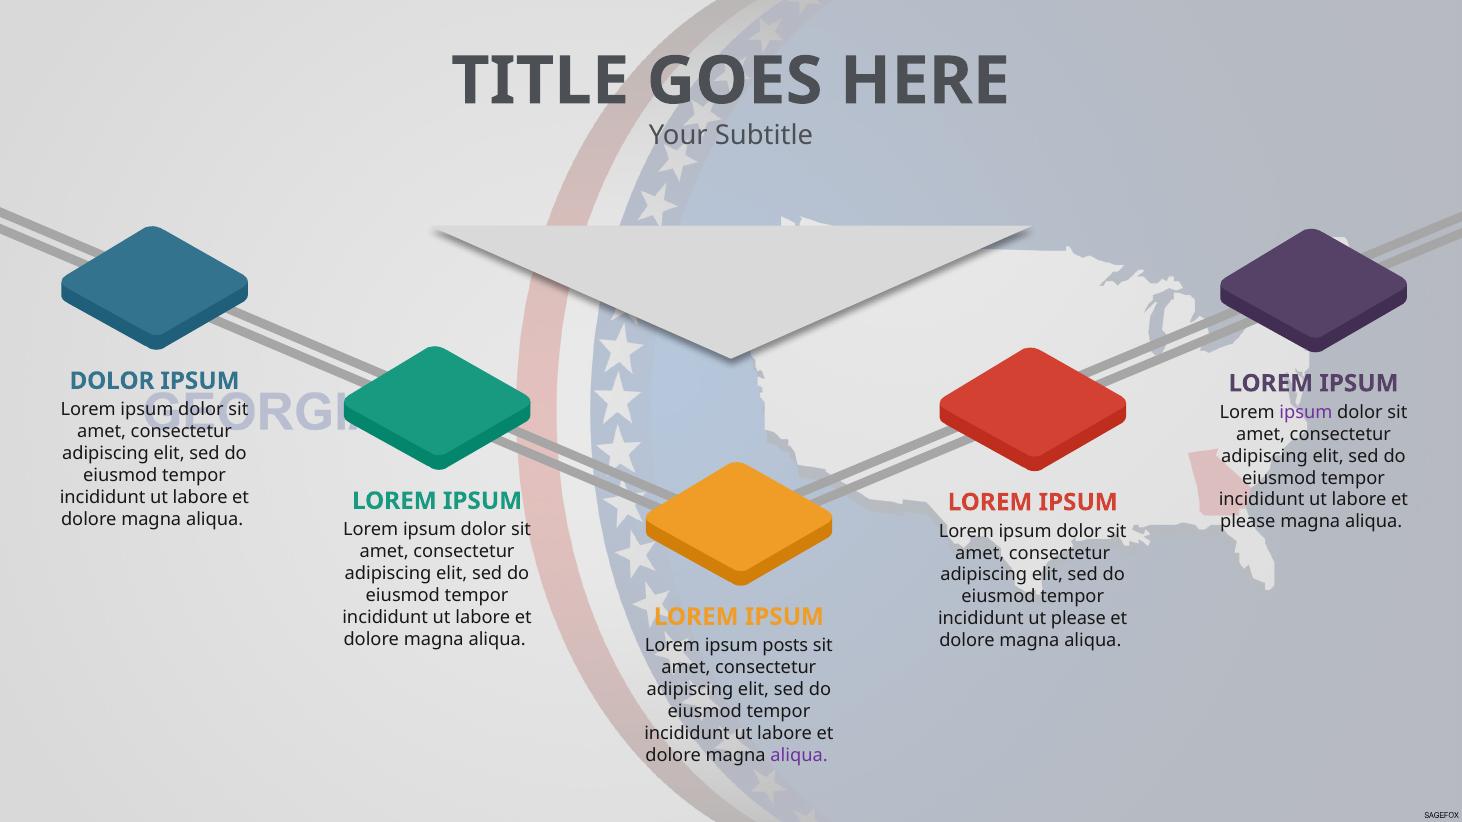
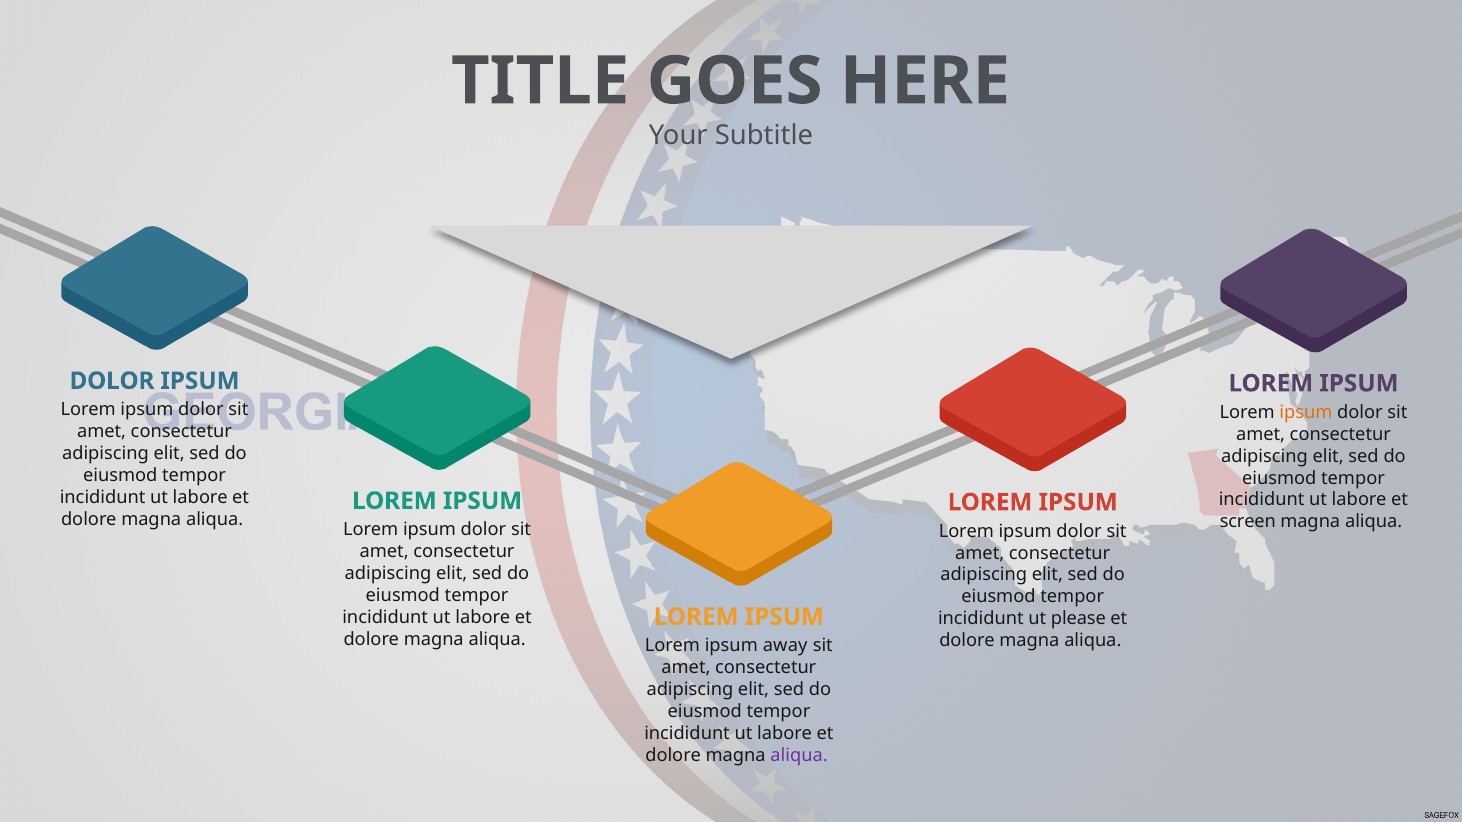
ipsum at (1306, 412) colour: purple -> orange
please at (1248, 522): please -> screen
posts: posts -> away
